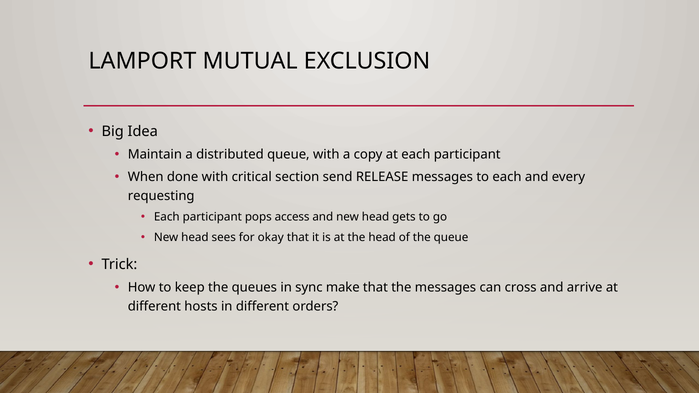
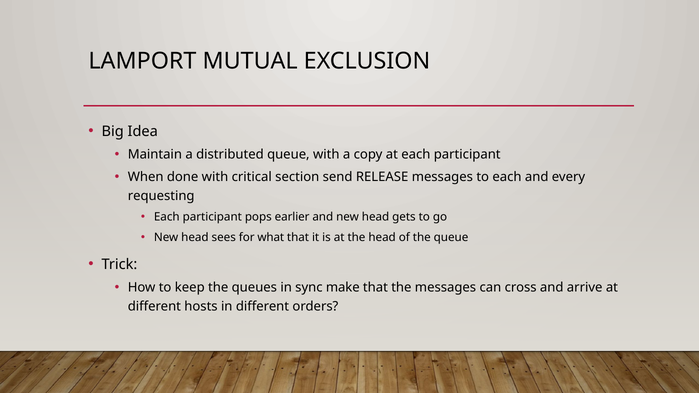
access: access -> earlier
okay: okay -> what
